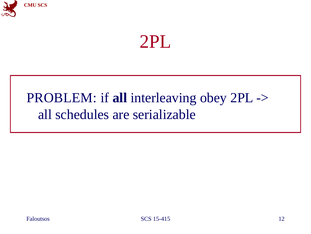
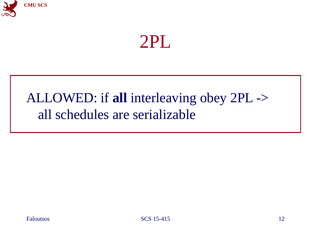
PROBLEM: PROBLEM -> ALLOWED
